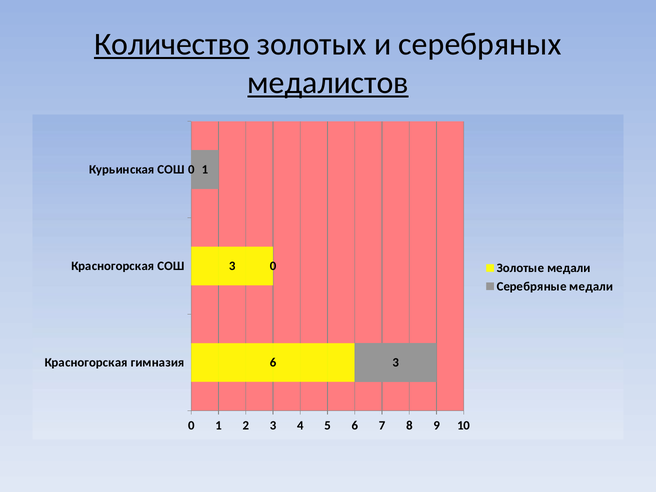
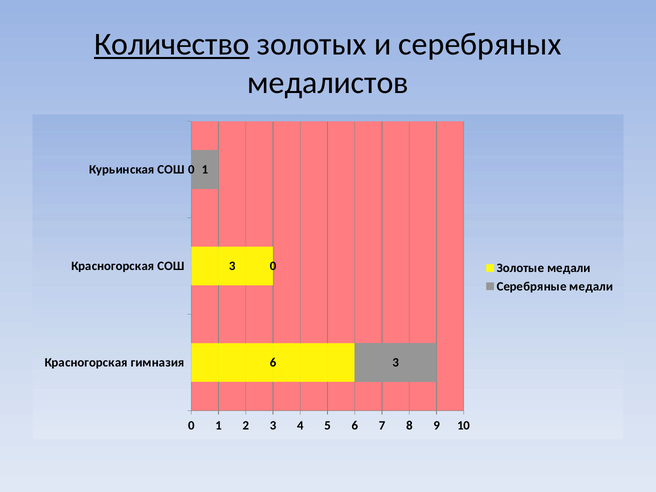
медалистов underline: present -> none
